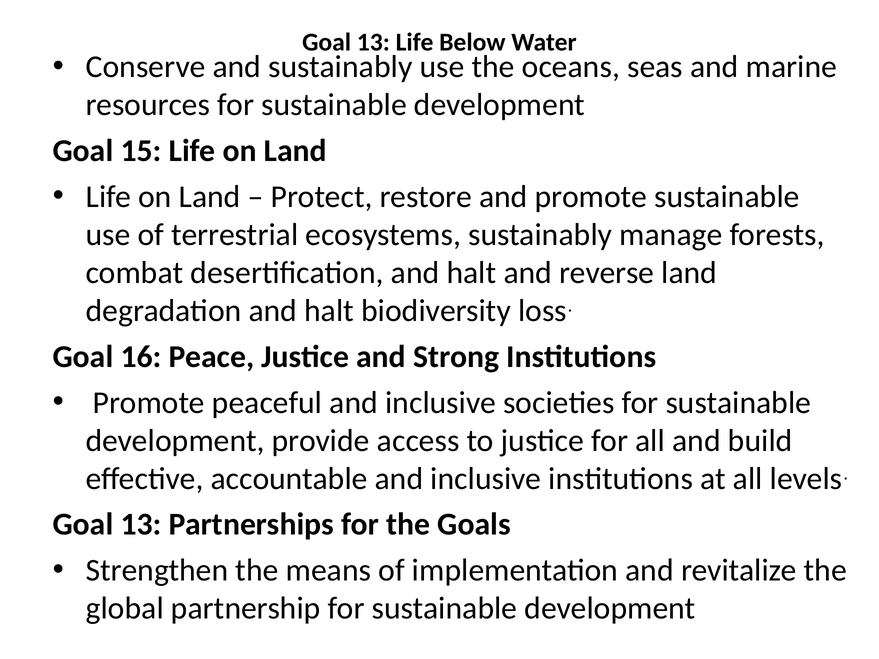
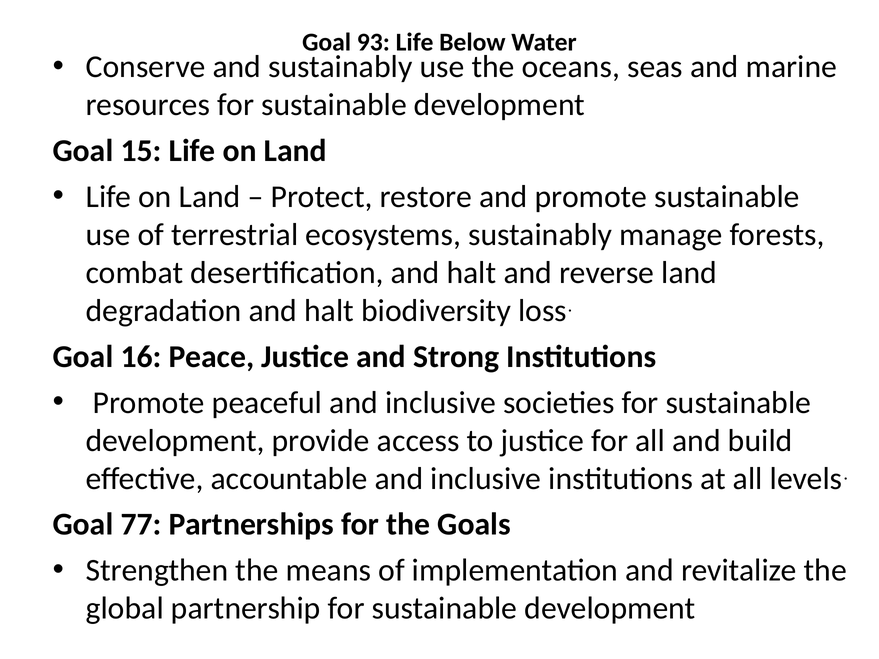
13 at (373, 42): 13 -> 93
13 at (141, 525): 13 -> 77
